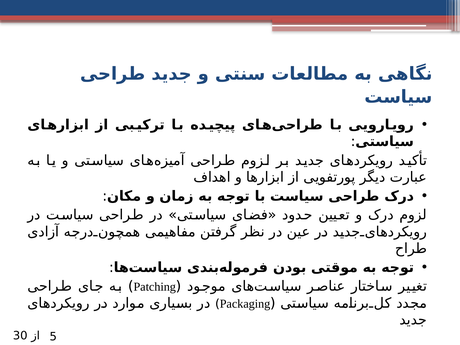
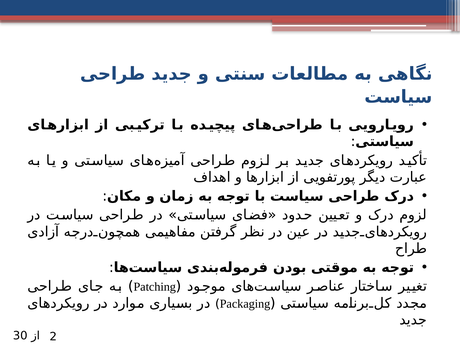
5: 5 -> 2
